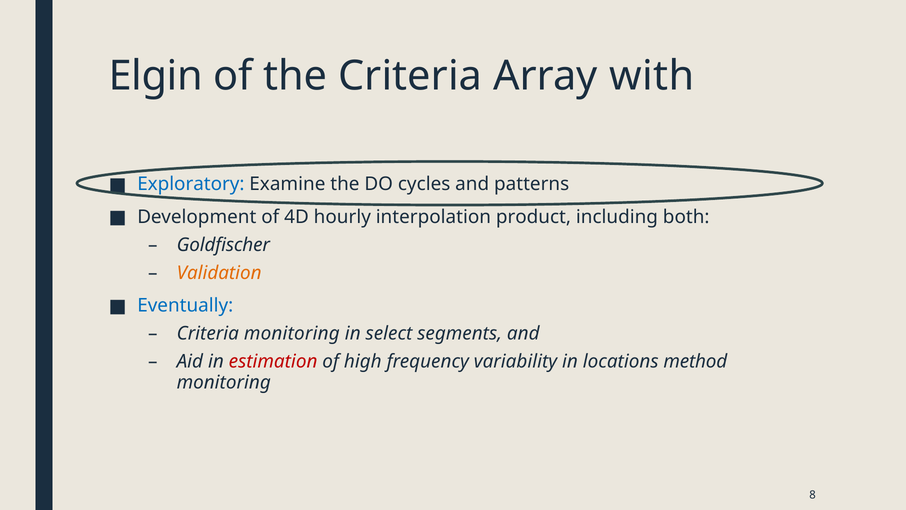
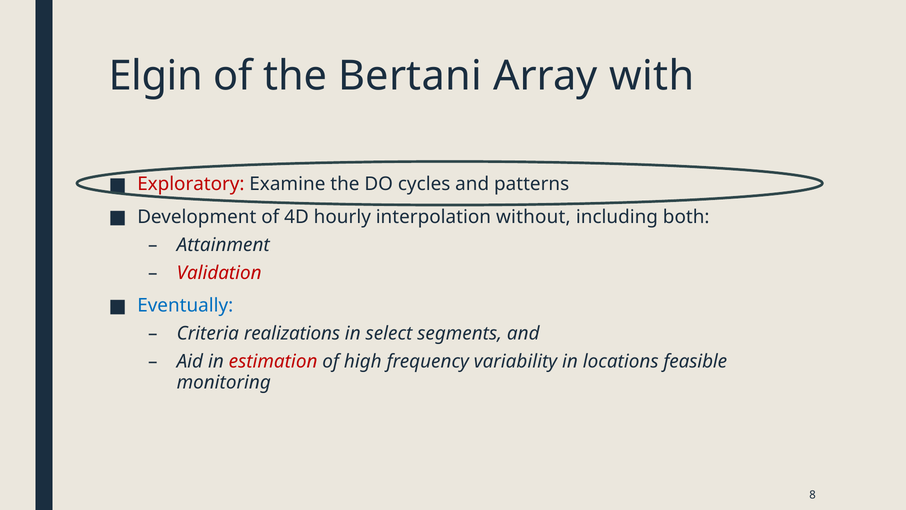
the Criteria: Criteria -> Bertani
Exploratory colour: blue -> red
product: product -> without
Goldfischer: Goldfischer -> Attainment
Validation colour: orange -> red
Criteria monitoring: monitoring -> realizations
method: method -> feasible
